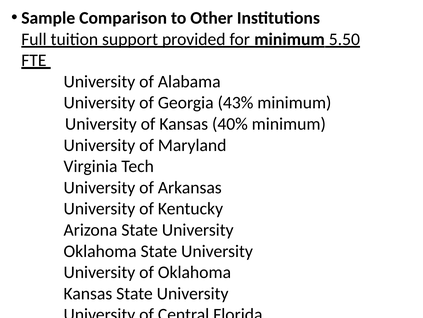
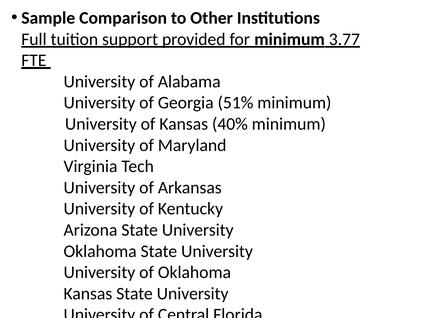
5.50: 5.50 -> 3.77
43%: 43% -> 51%
